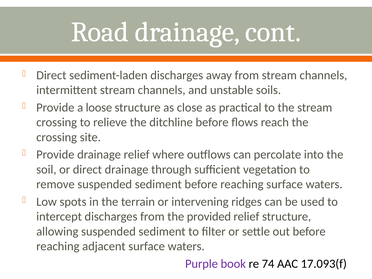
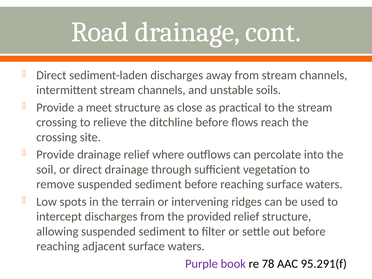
loose: loose -> meet
74: 74 -> 78
17.093(f: 17.093(f -> 95.291(f
